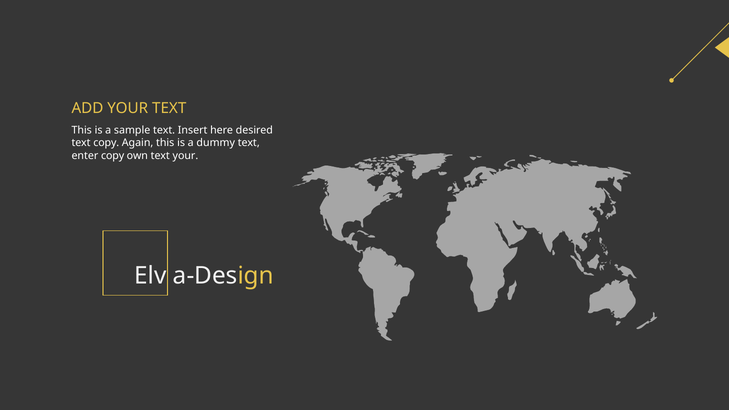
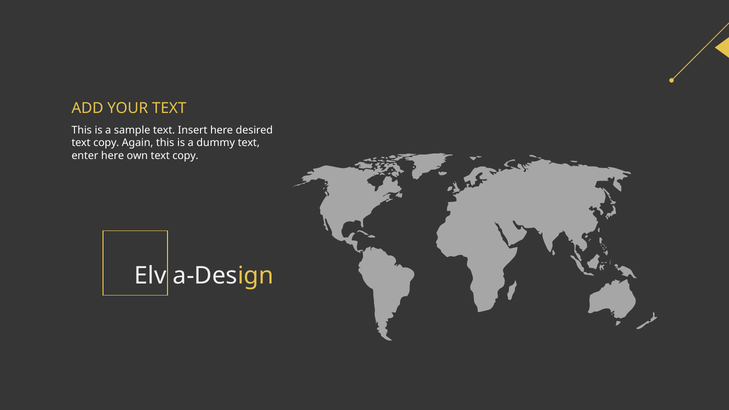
enter copy: copy -> here
own text your: your -> copy
